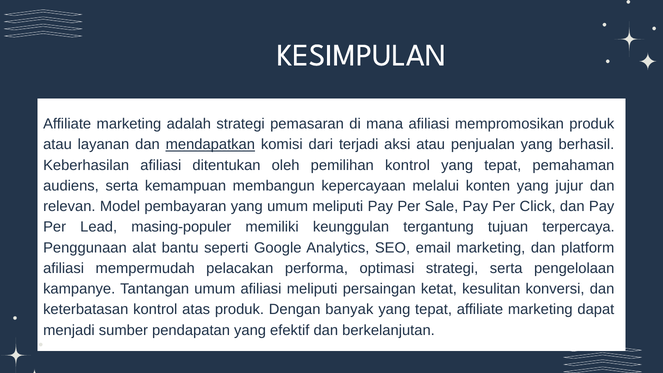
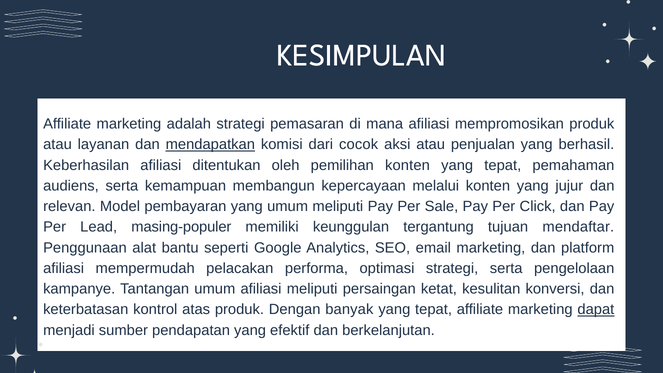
terjadi: terjadi -> cocok
pemilihan kontrol: kontrol -> konten
terpercaya: terpercaya -> mendaftar
dapat underline: none -> present
